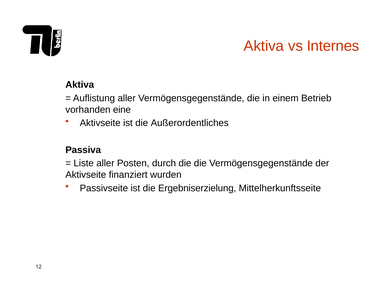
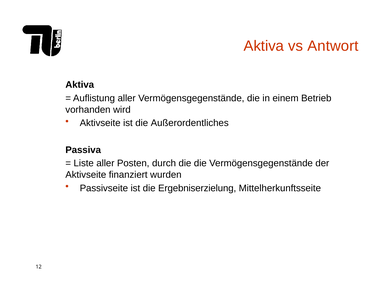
Internes: Internes -> Antwort
eine: eine -> wird
